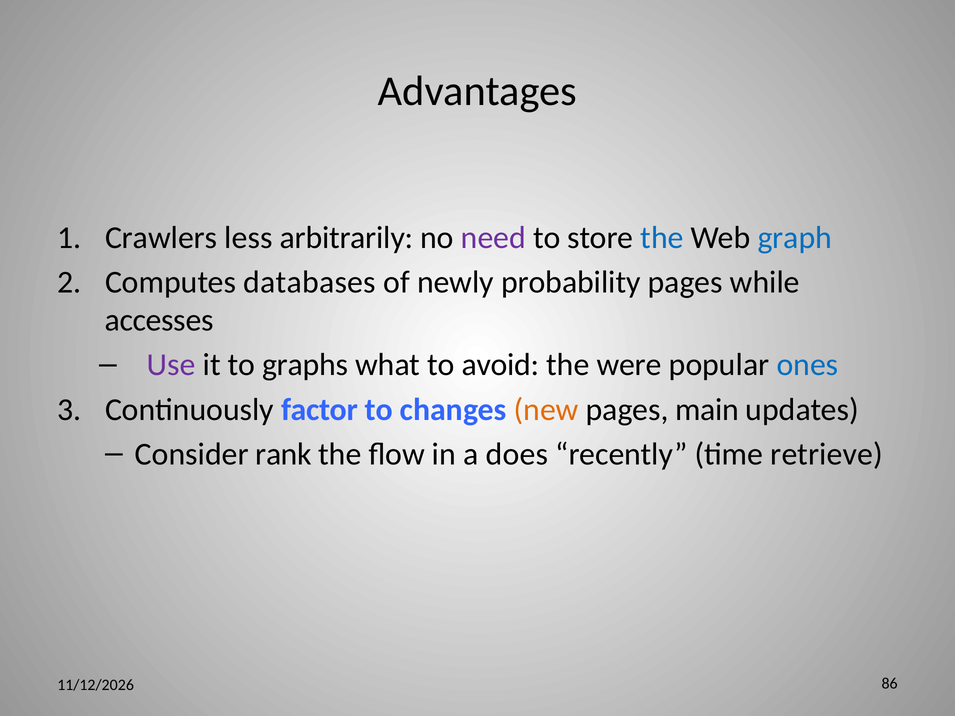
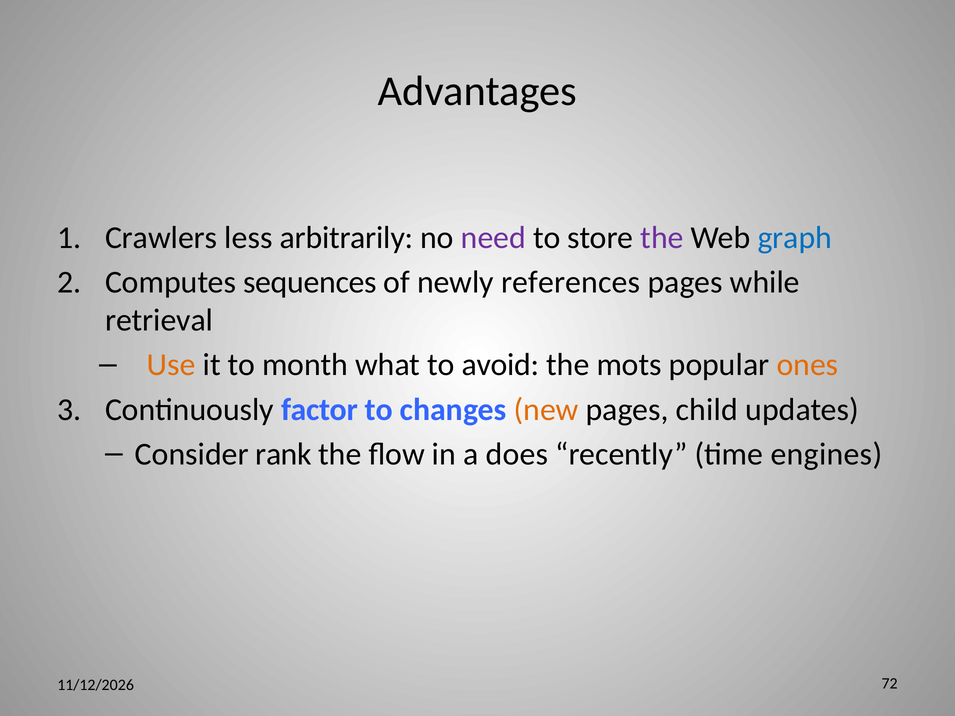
the at (662, 238) colour: blue -> purple
databases: databases -> sequences
probability: probability -> references
accesses: accesses -> retrieval
Use colour: purple -> orange
graphs: graphs -> month
were: were -> mots
ones colour: blue -> orange
main: main -> child
retrieve: retrieve -> engines
86: 86 -> 72
